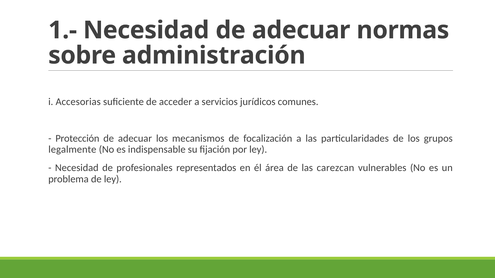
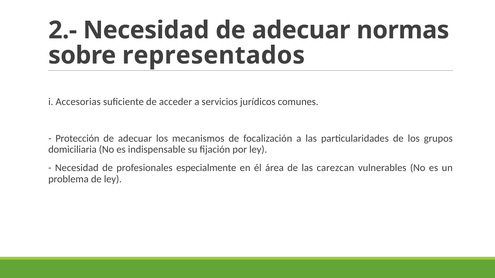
1.-: 1.- -> 2.-
administración: administración -> representados
legalmente: legalmente -> domiciliaria
representados: representados -> especialmente
